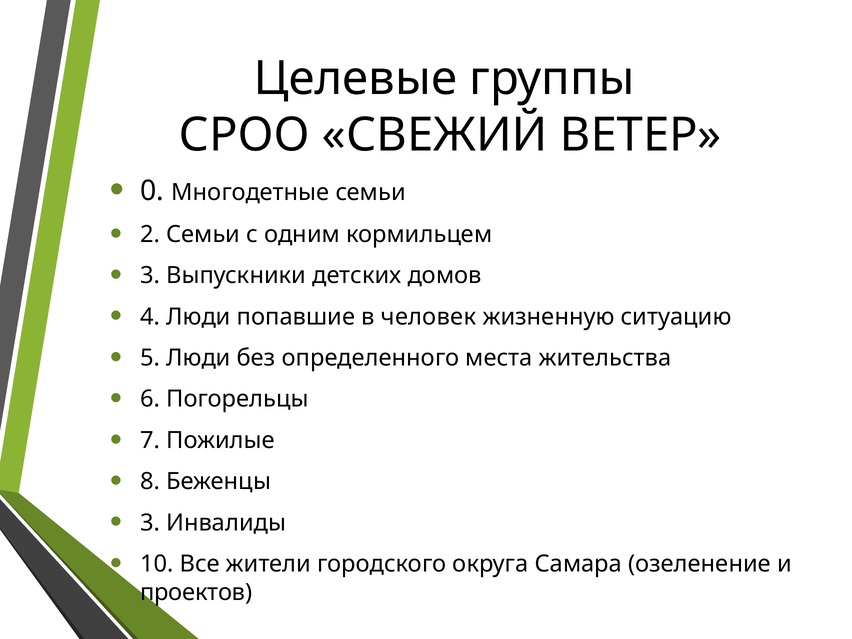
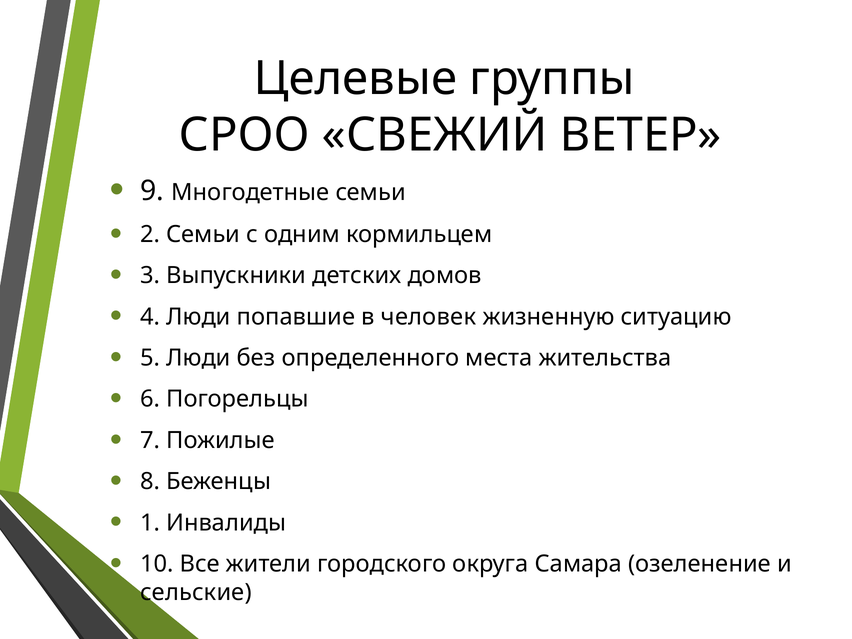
0: 0 -> 9
3 at (150, 523): 3 -> 1
проектов: проектов -> сельские
